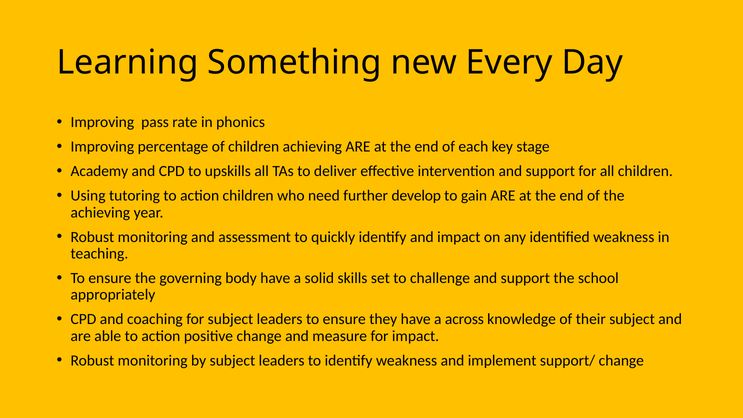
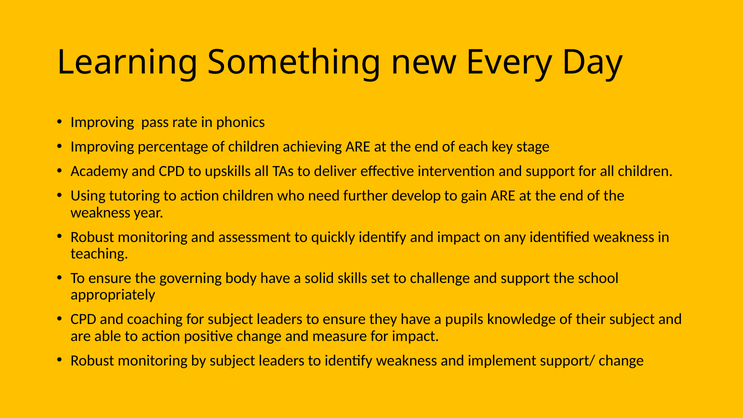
achieving at (100, 212): achieving -> weakness
across: across -> pupils
